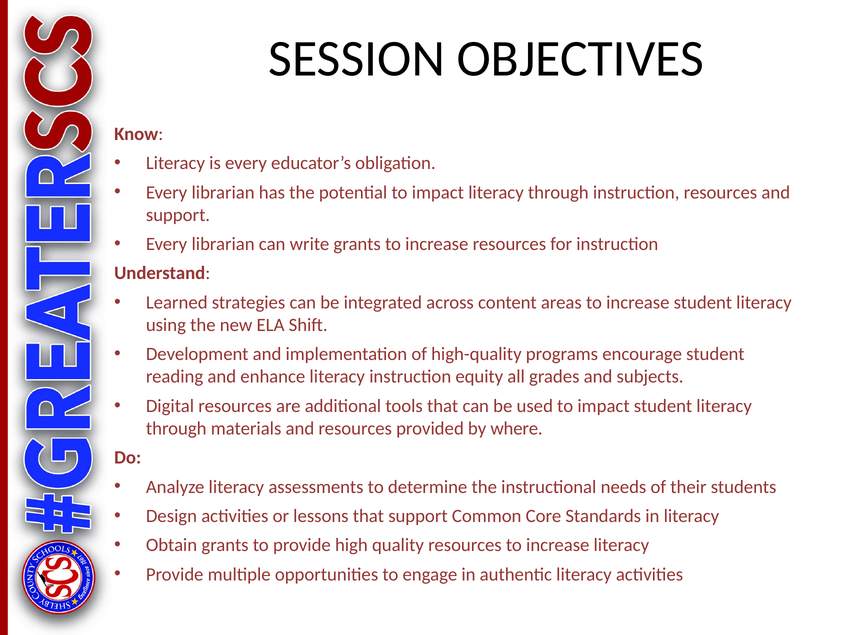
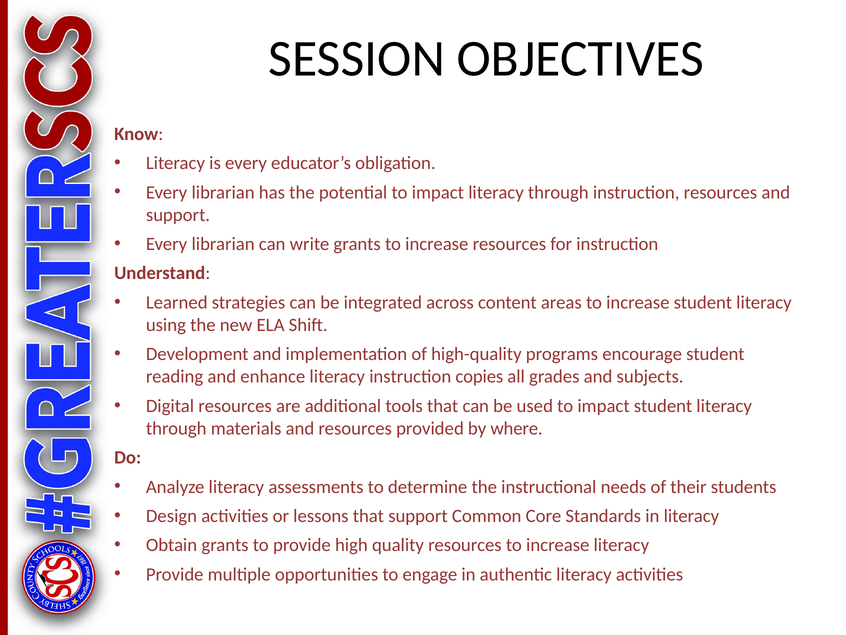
equity: equity -> copies
